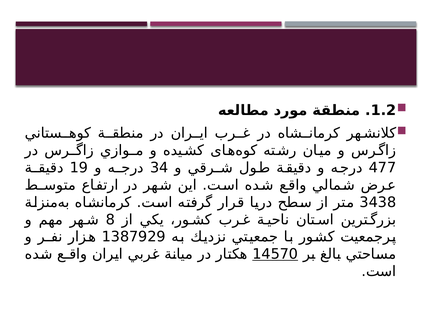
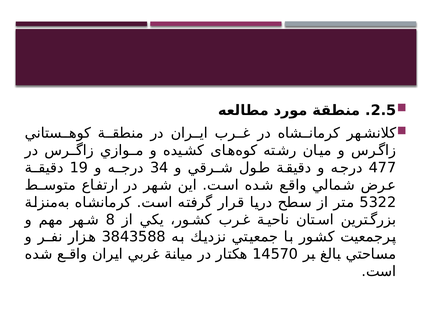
1.2: 1.2 -> 2.5
3438: 3438 -> 5322
1387929: 1387929 -> 3843588
14570 underline: present -> none
